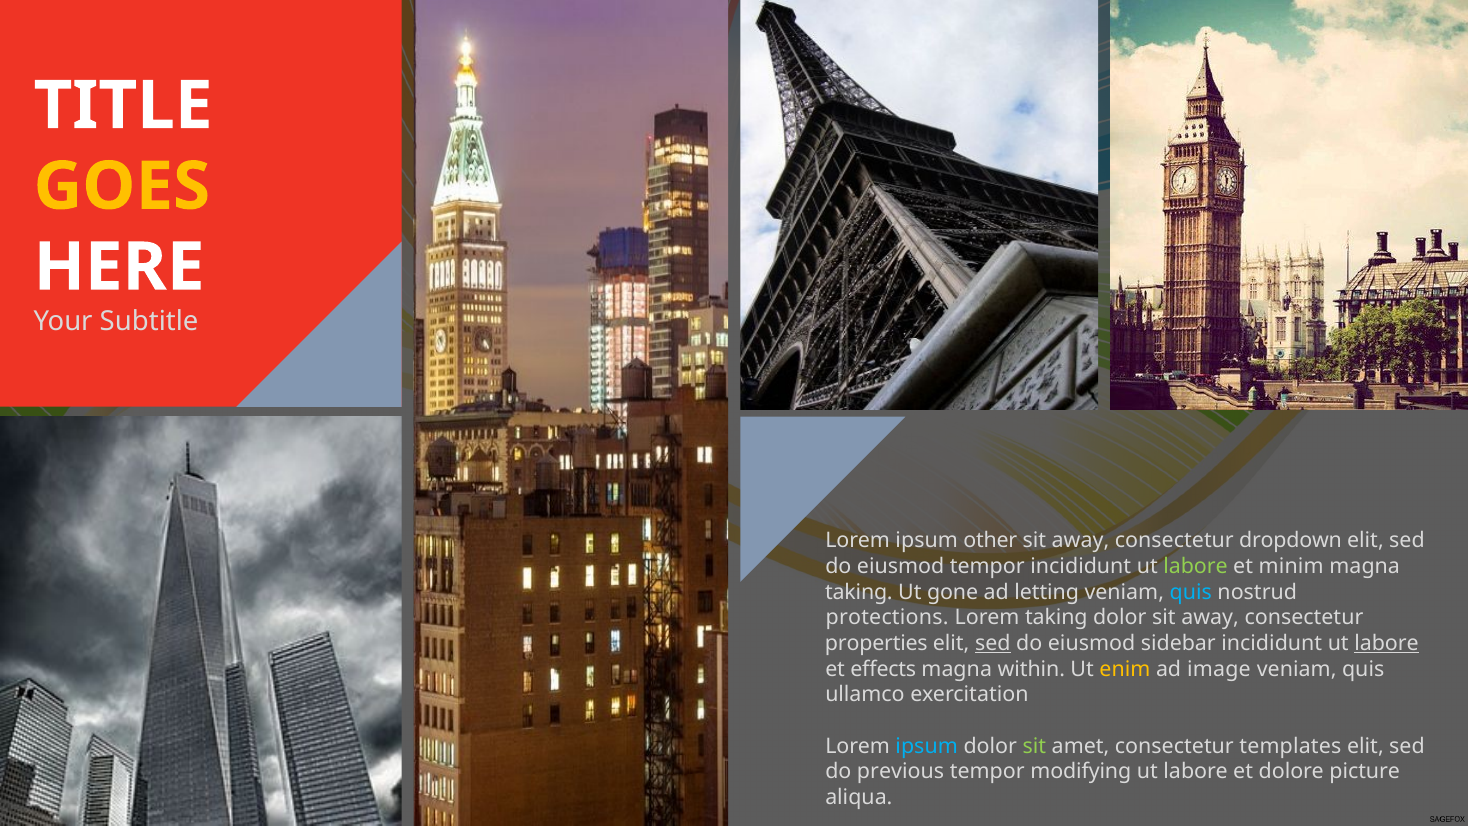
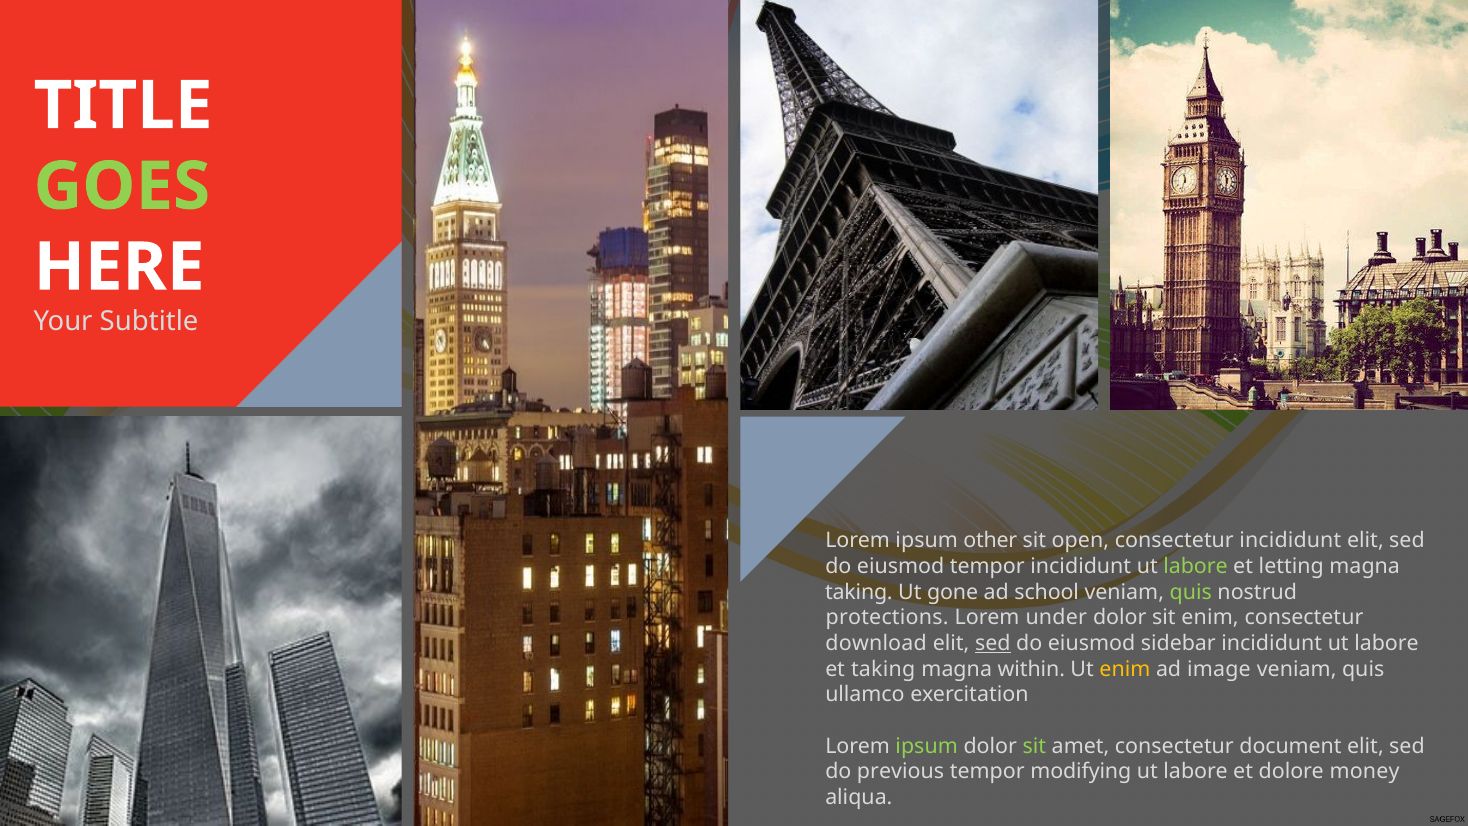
GOES colour: yellow -> light green
away at (1080, 540): away -> open
consectetur dropdown: dropdown -> incididunt
minim: minim -> letting
letting: letting -> school
quis at (1191, 592) colour: light blue -> light green
Lorem taking: taking -> under
dolor sit away: away -> enim
properties: properties -> download
labore at (1386, 643) underline: present -> none
et effects: effects -> taking
ipsum at (927, 746) colour: light blue -> light green
templates: templates -> document
picture: picture -> money
